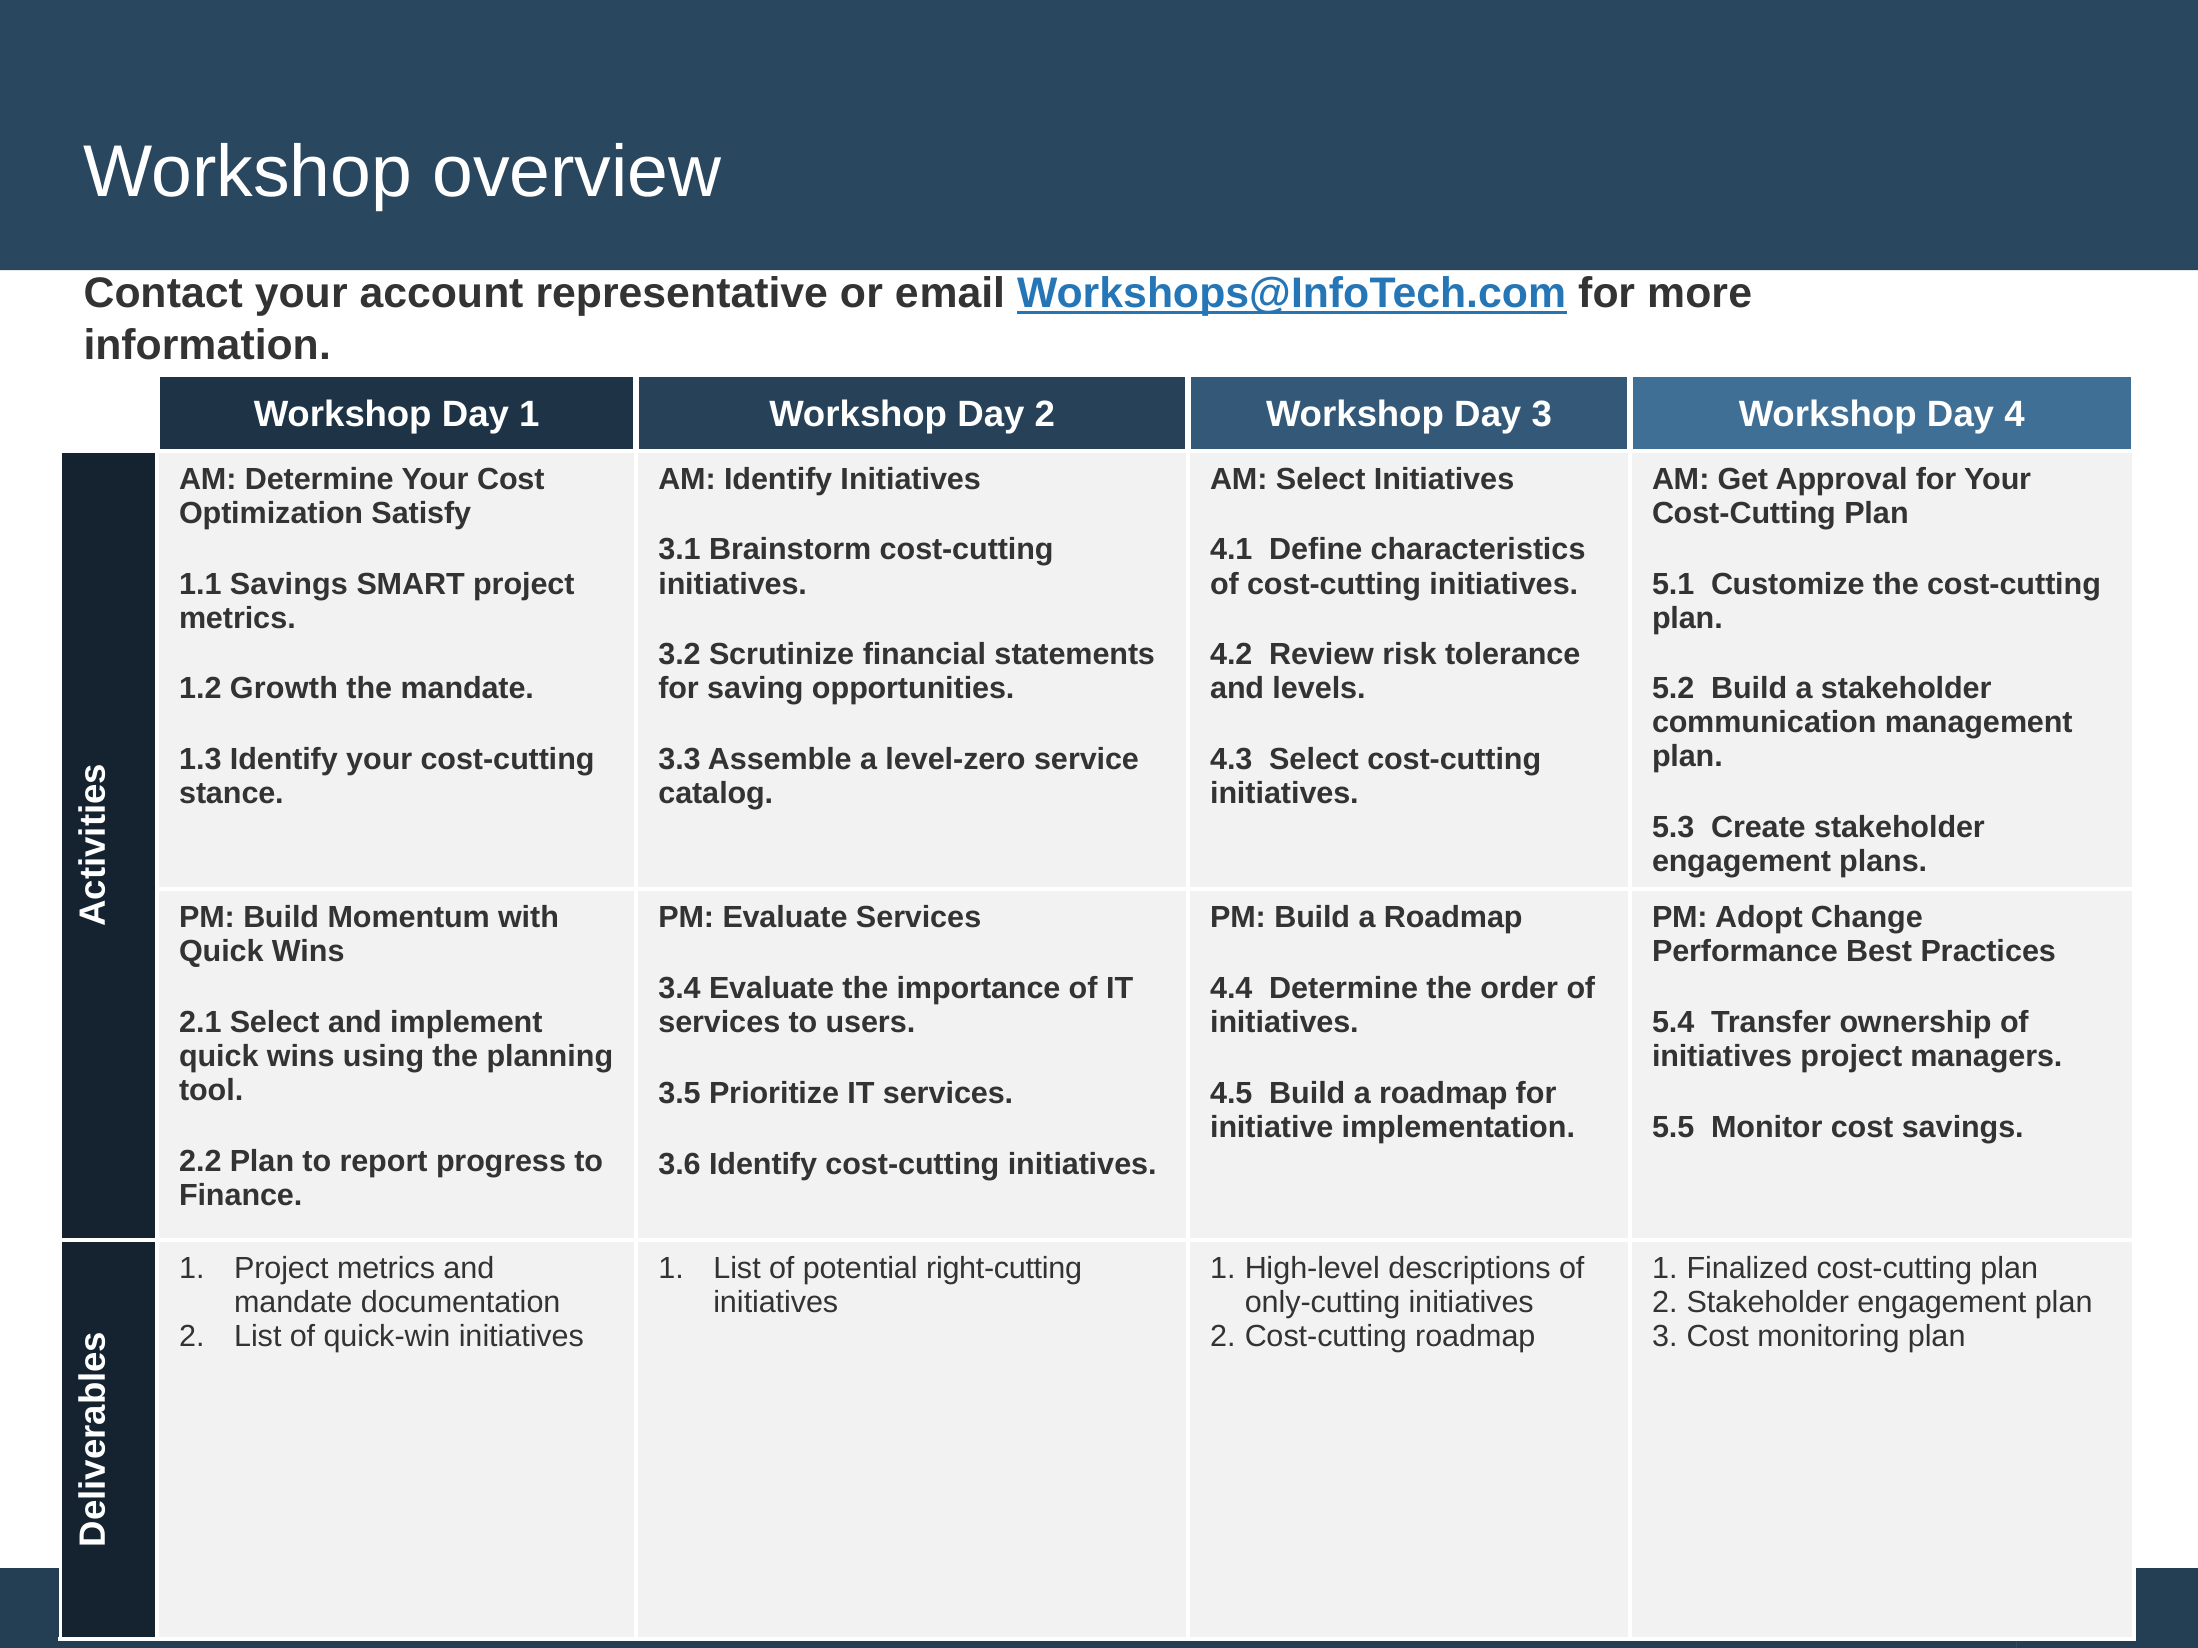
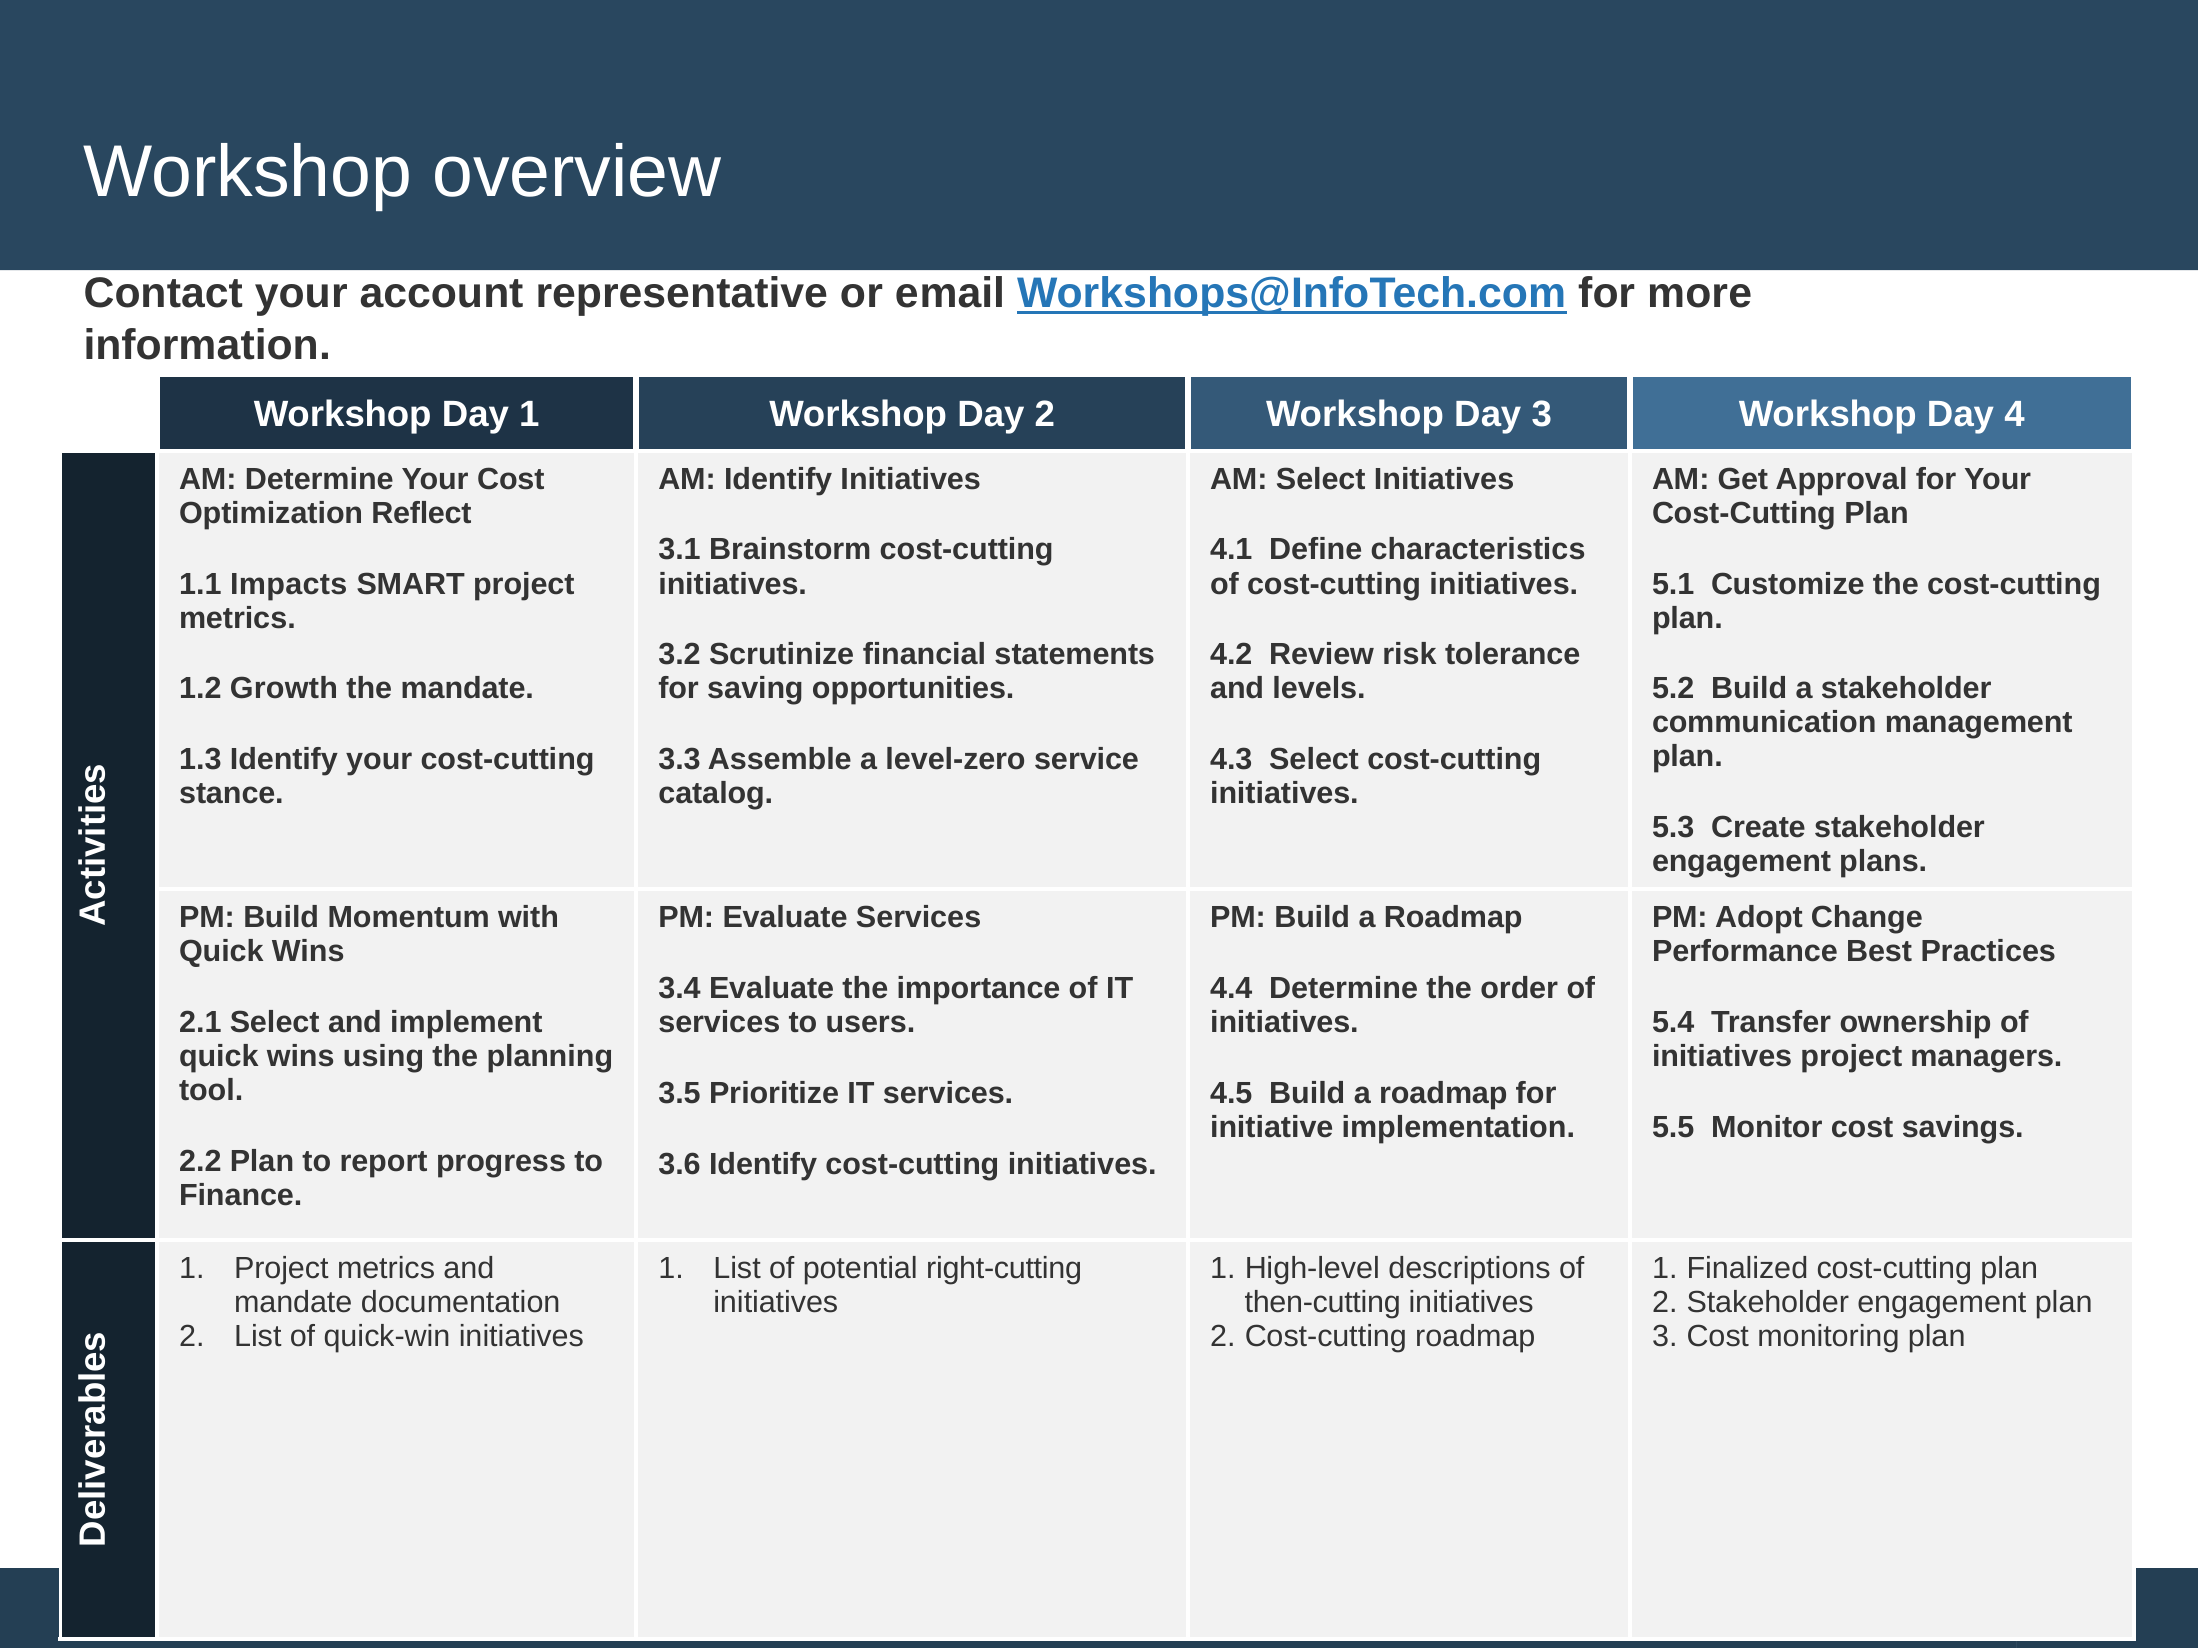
Satisfy: Satisfy -> Reflect
1.1 Savings: Savings -> Impacts
only-cutting: only-cutting -> then-cutting
